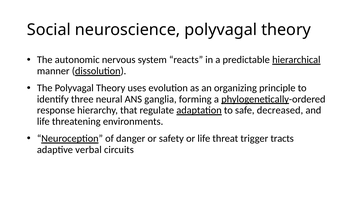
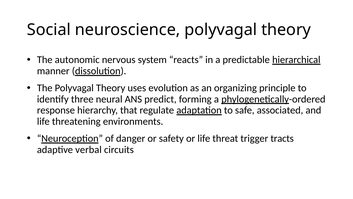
ganglia: ganglia -> predict
decreased: decreased -> associated
